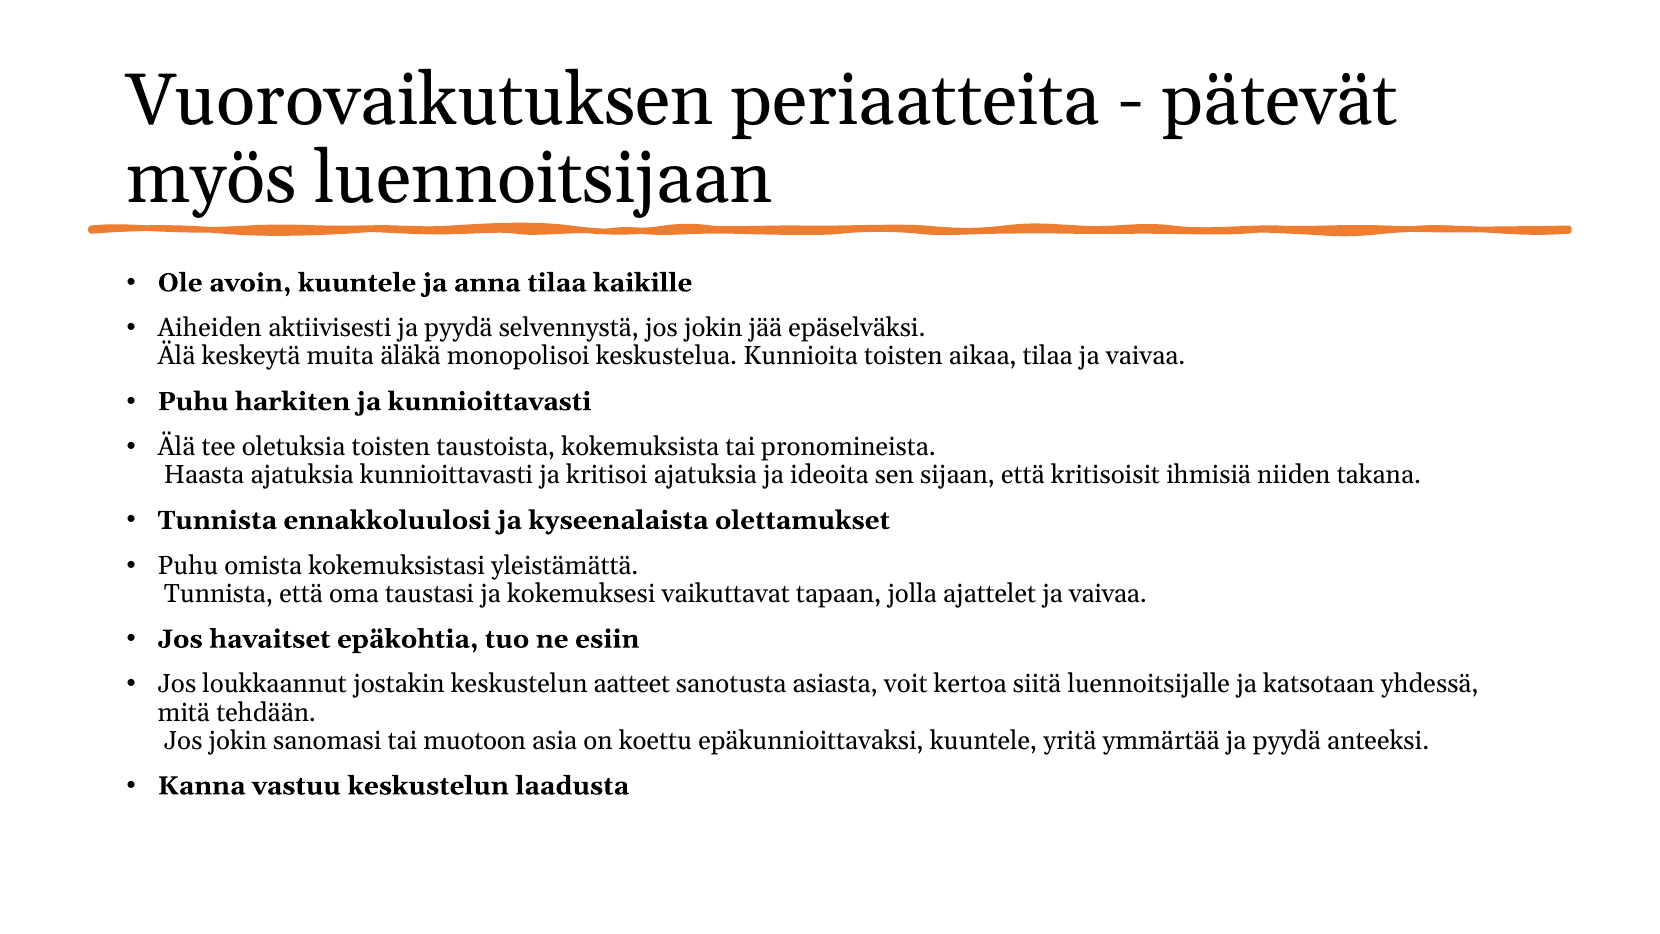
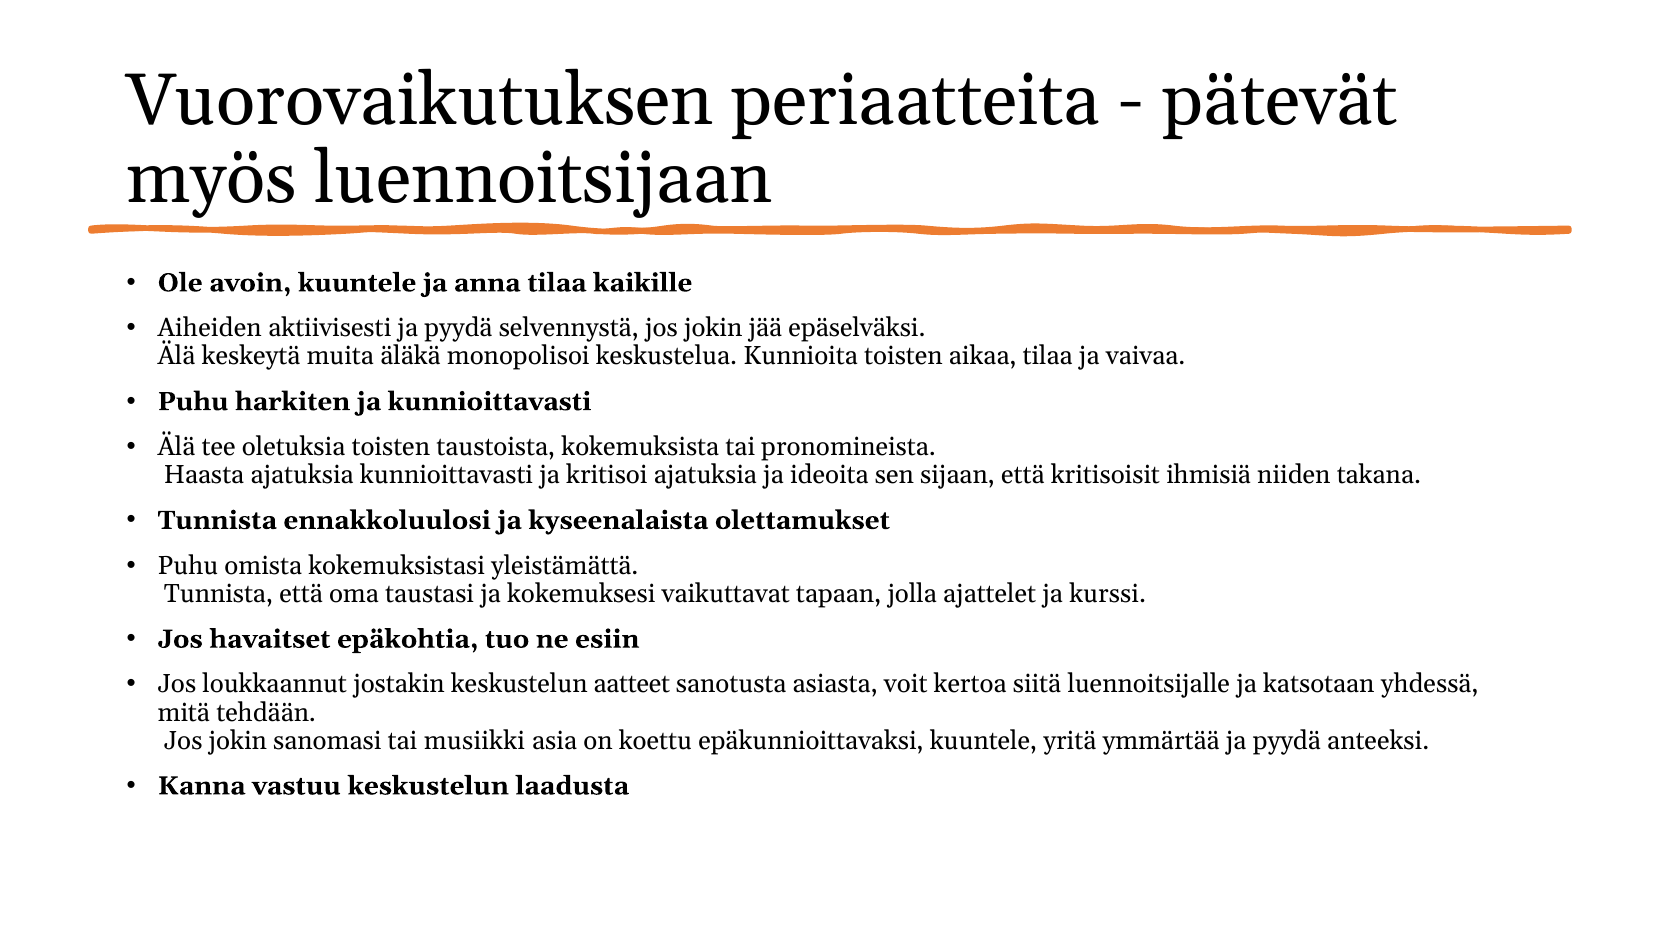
ajattelet ja vaivaa: vaivaa -> kurssi
muotoon: muotoon -> musiikki
